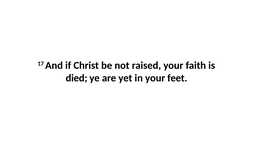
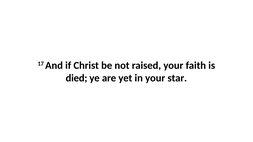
feet: feet -> star
